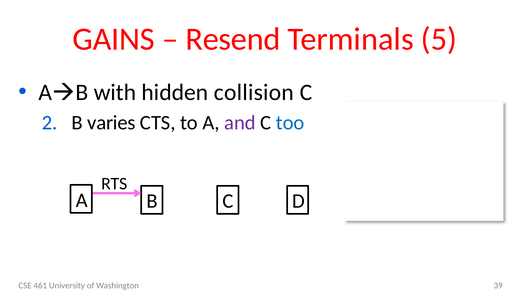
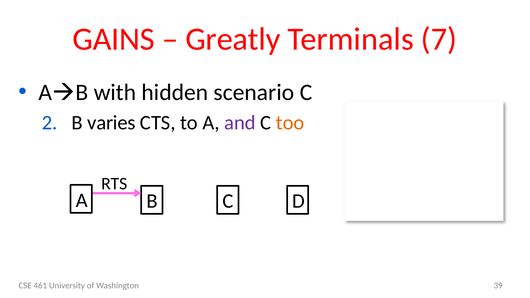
Resend: Resend -> Greatly
5: 5 -> 7
collision: collision -> scenario
too colour: blue -> orange
